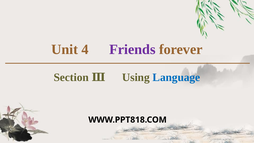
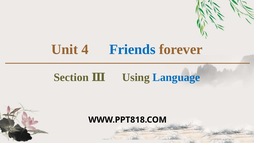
Friends colour: purple -> blue
